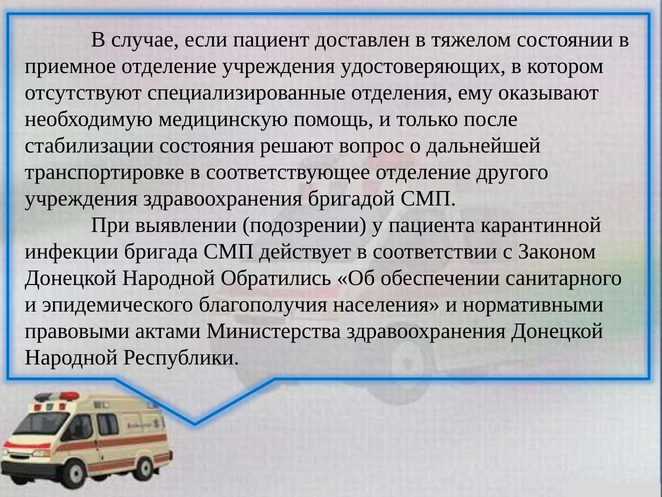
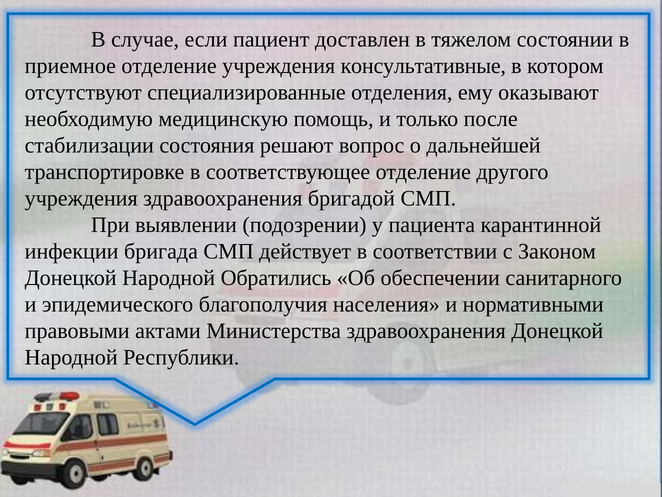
удостоверяющих: удостоверяющих -> консультативные
